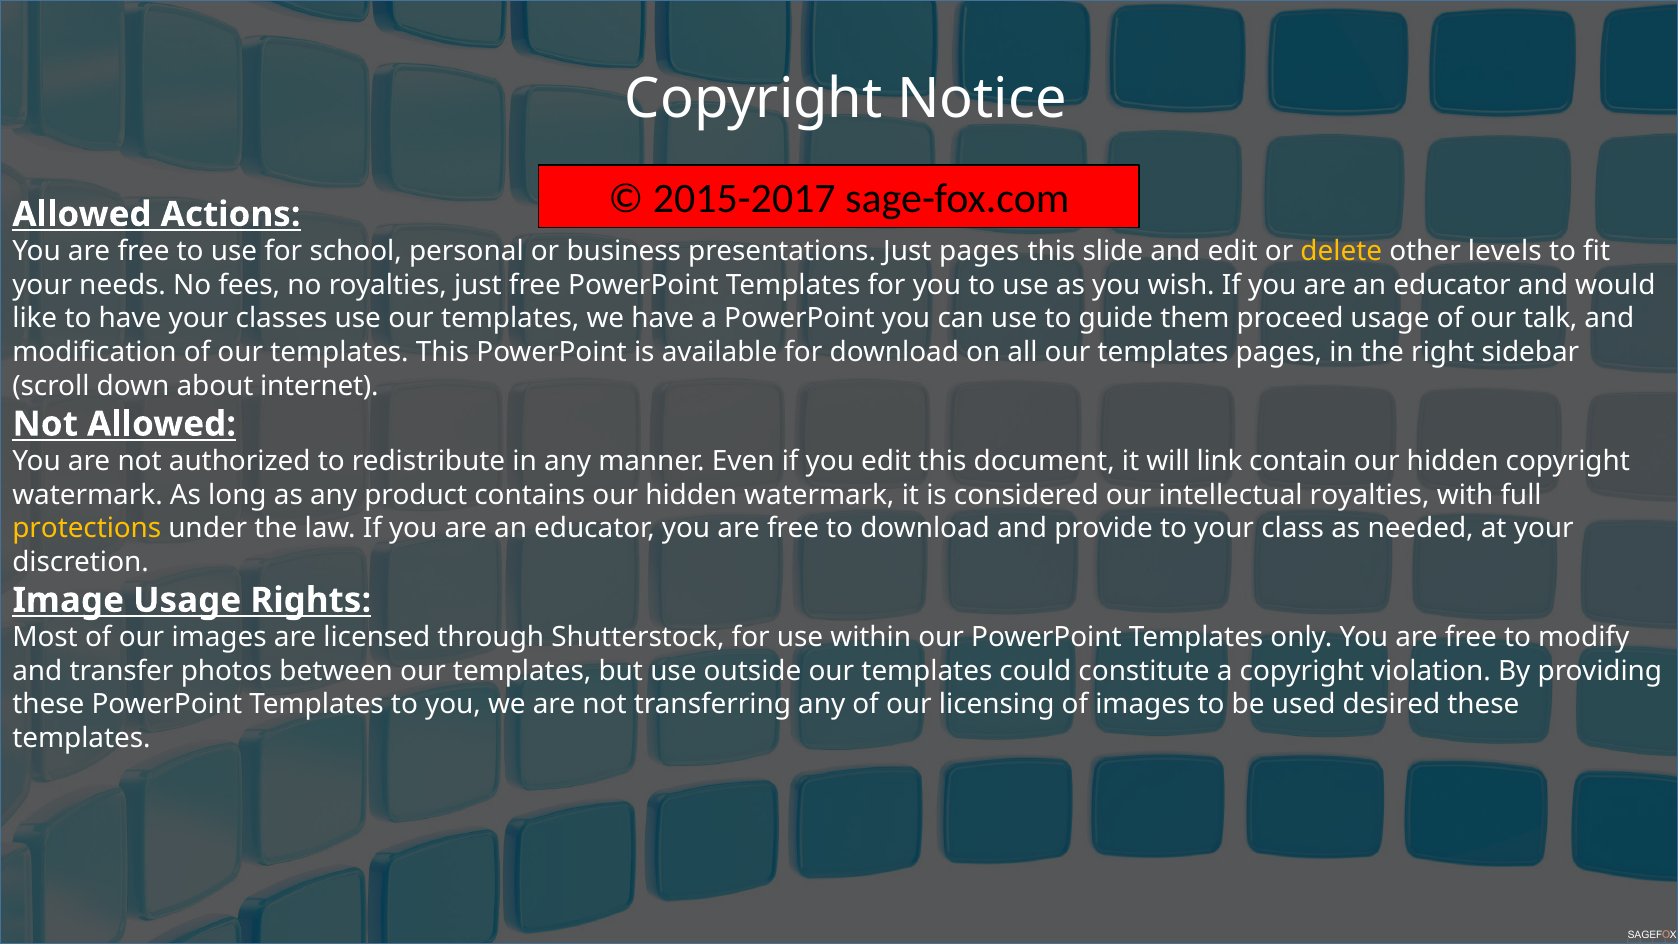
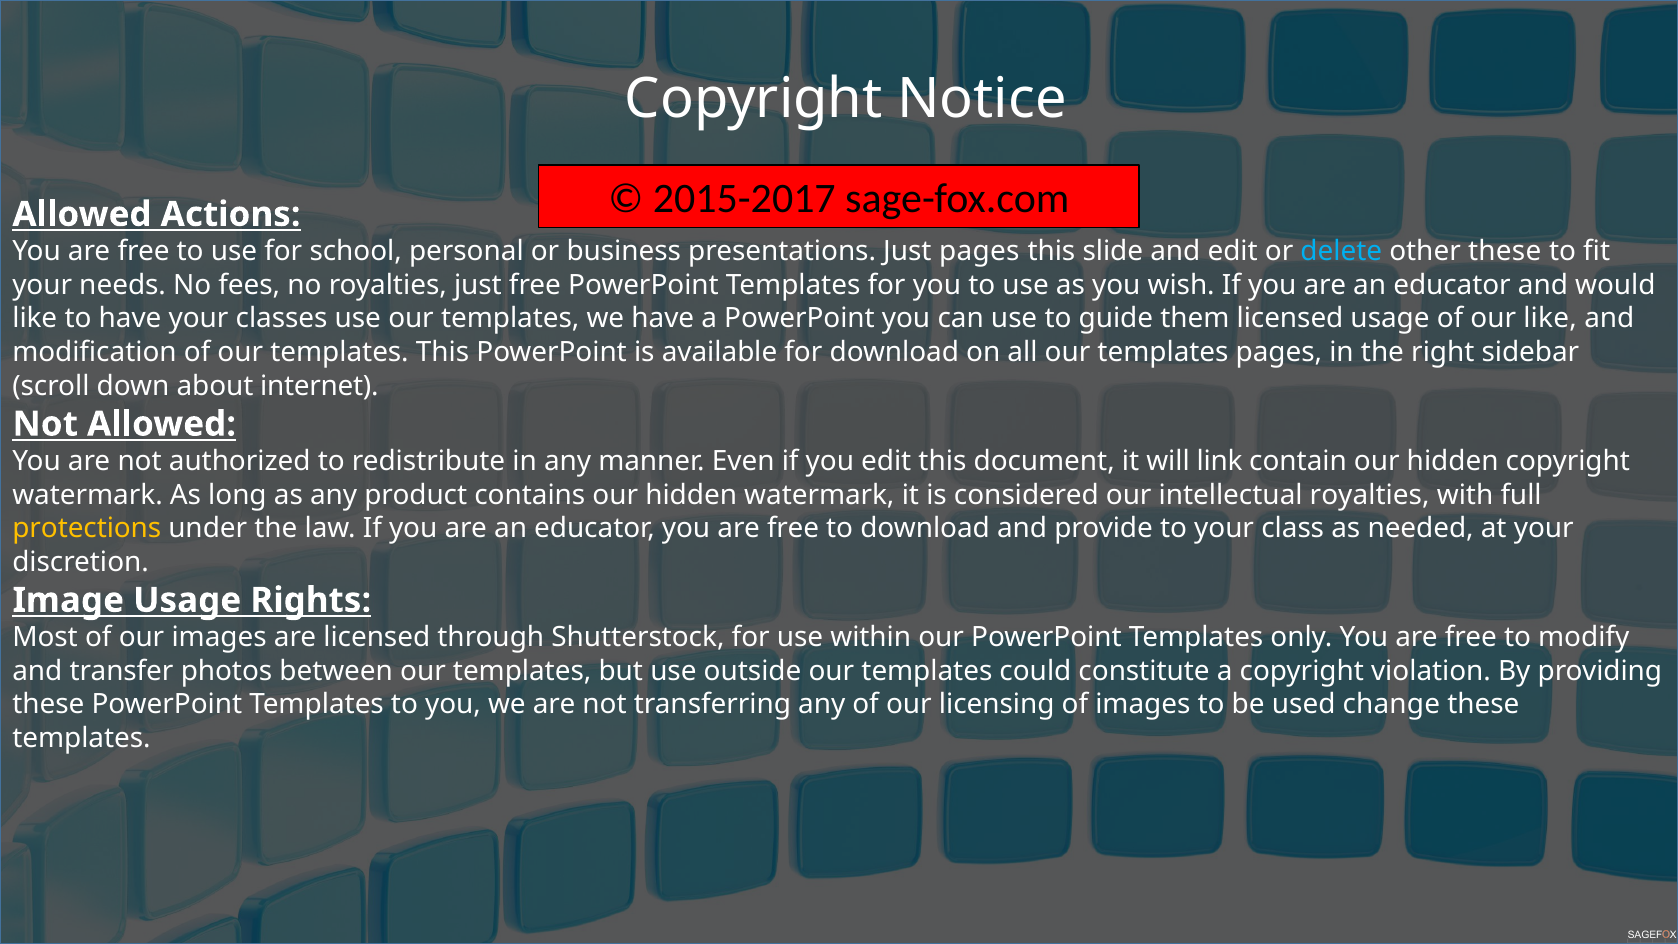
delete colour: yellow -> light blue
other levels: levels -> these
them proceed: proceed -> licensed
our talk: talk -> like
desired: desired -> change
